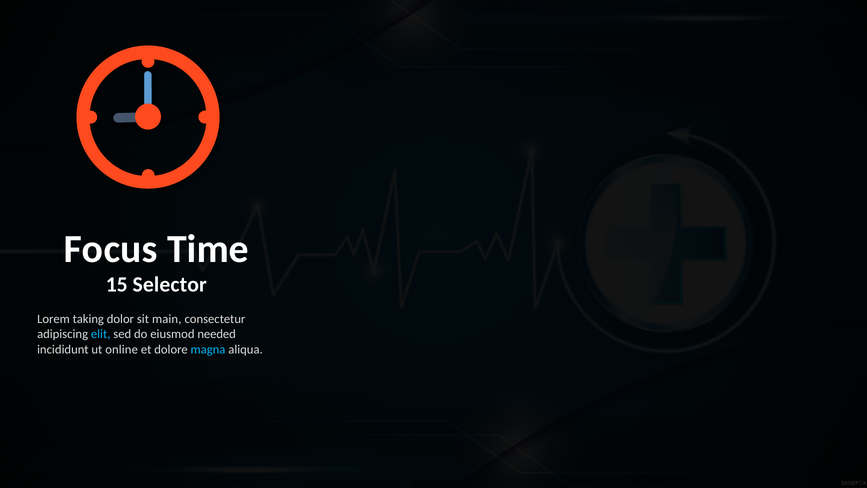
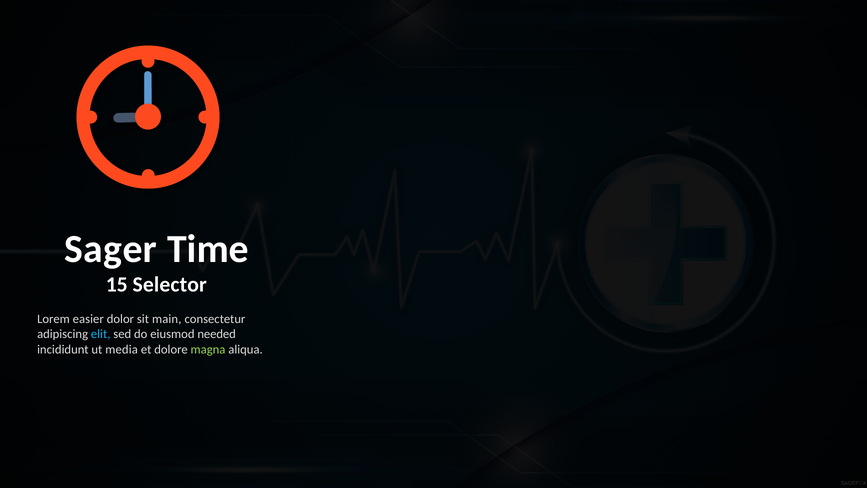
Focus: Focus -> Sager
taking: taking -> easier
online: online -> media
magna colour: light blue -> light green
